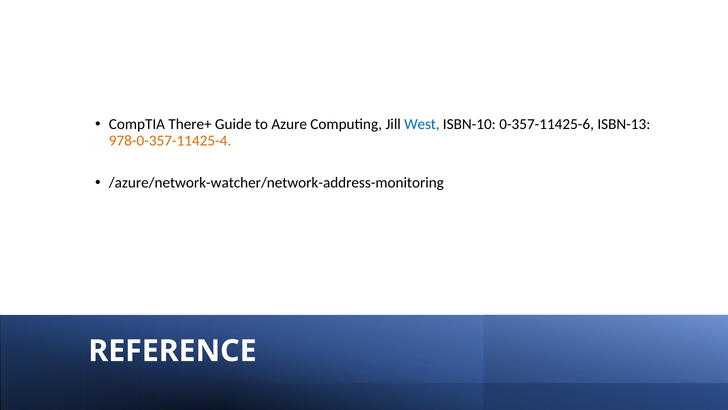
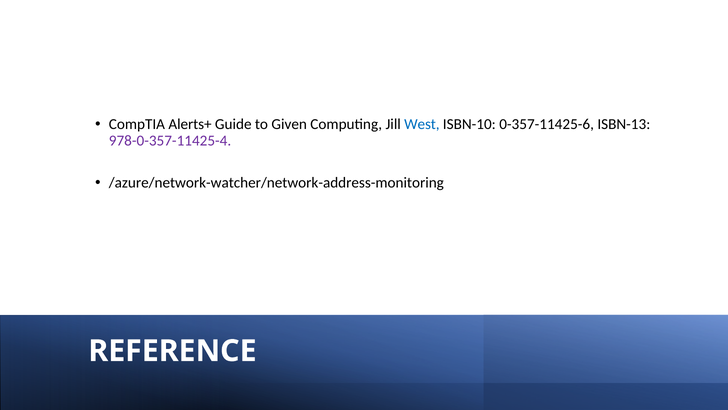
There+: There+ -> Alerts+
Azure: Azure -> Given
978-0-357-11425-4 colour: orange -> purple
